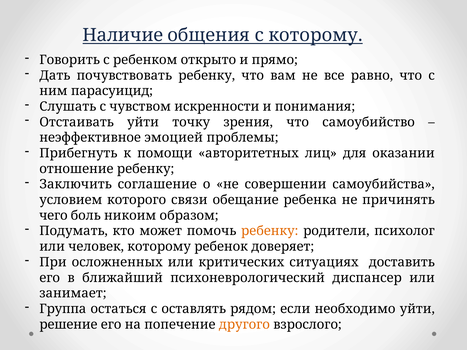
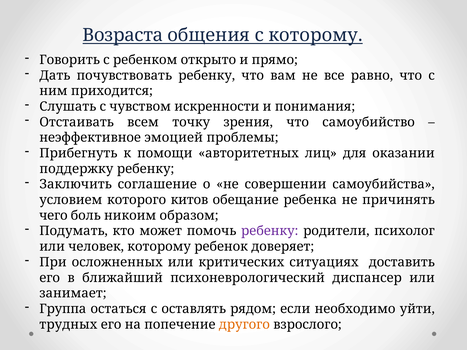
Наличие: Наличие -> Возраста
парасуицид: парасуицид -> приходится
Отстаивать уйти: уйти -> всем
отношение: отношение -> поддержку
связи: связи -> китов
ребенку at (270, 231) colour: orange -> purple
решение: решение -> трудных
